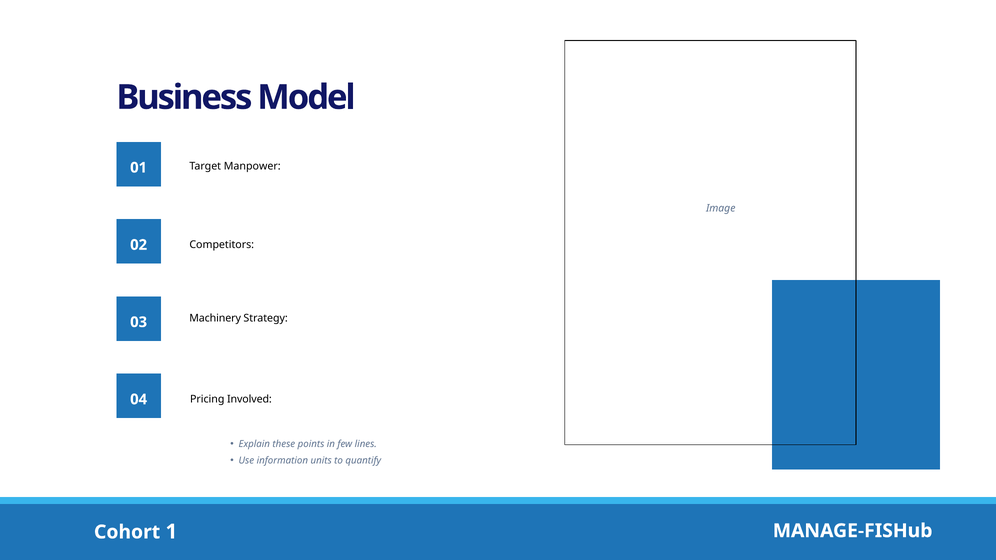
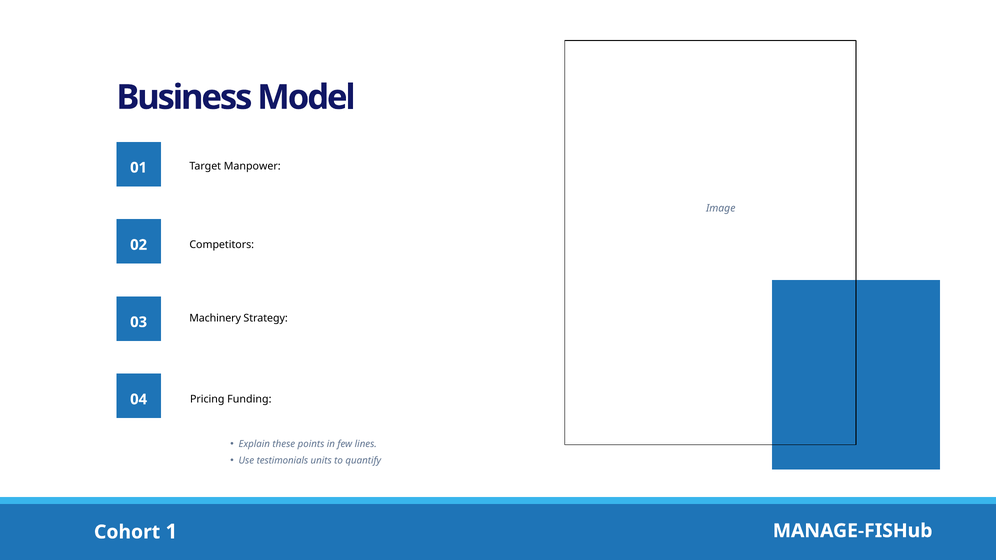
Involved: Involved -> Funding
information: information -> testimonials
